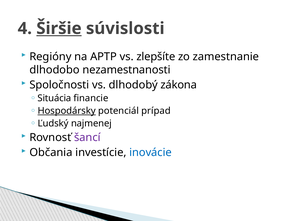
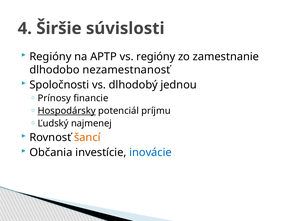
Širšie underline: present -> none
vs zlepšíte: zlepšíte -> regióny
nezamestnanosti: nezamestnanosti -> nezamestnanosť
zákona: zákona -> jednou
Situácia: Situácia -> Prínosy
prípad: prípad -> príjmu
šancí colour: purple -> orange
